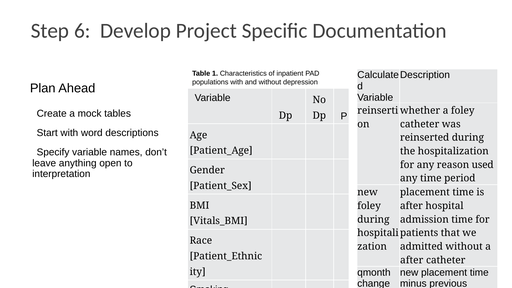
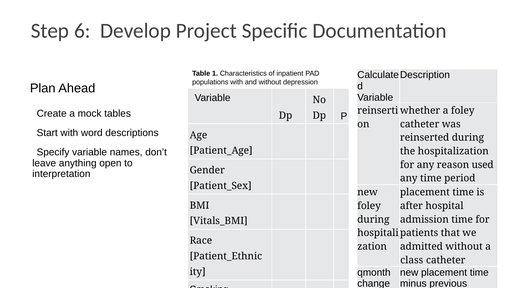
after at (412, 260): after -> class
